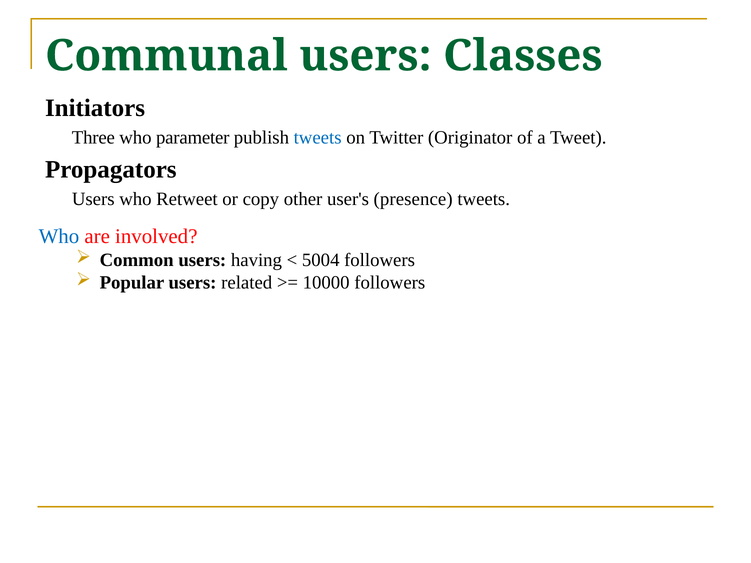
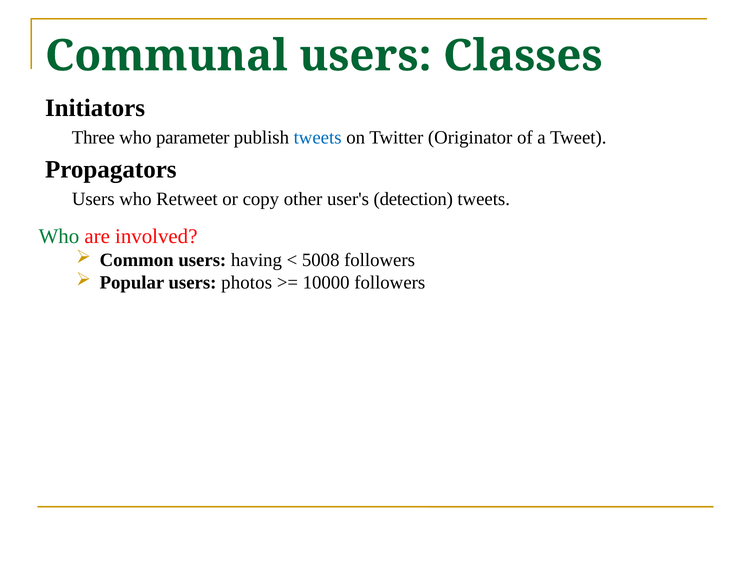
presence: presence -> detection
Who at (59, 237) colour: blue -> green
5004: 5004 -> 5008
related: related -> photos
